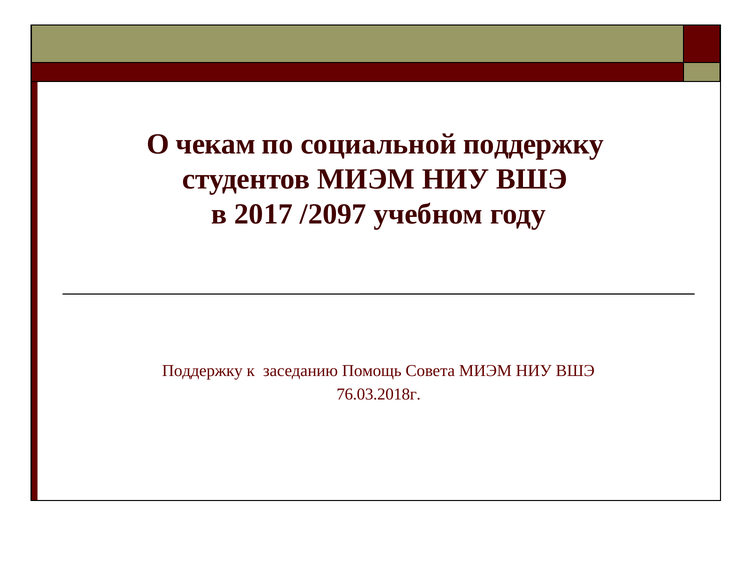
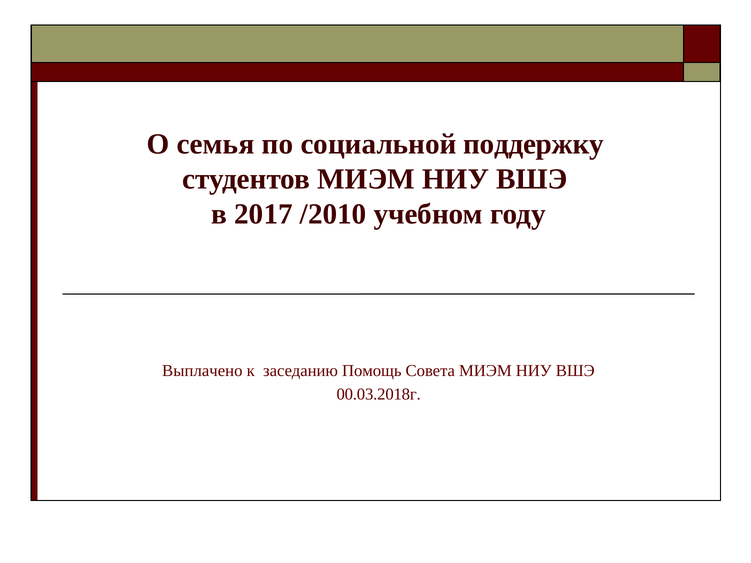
чекам: чекам -> семья
/2097: /2097 -> /2010
Поддержку at (202, 371): Поддержку -> Выплачено
76.03.2018г: 76.03.2018г -> 00.03.2018г
